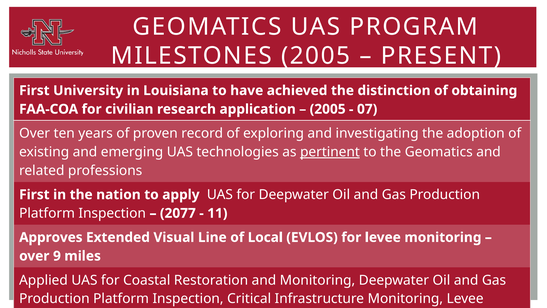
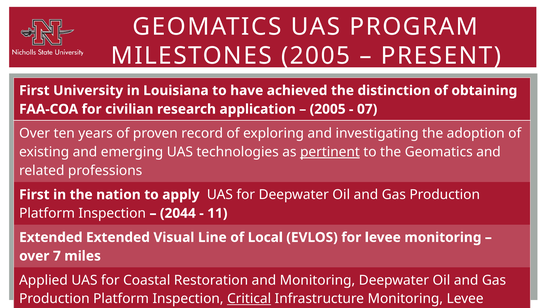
2077: 2077 -> 2044
Approves at (51, 237): Approves -> Extended
9: 9 -> 7
Critical underline: none -> present
